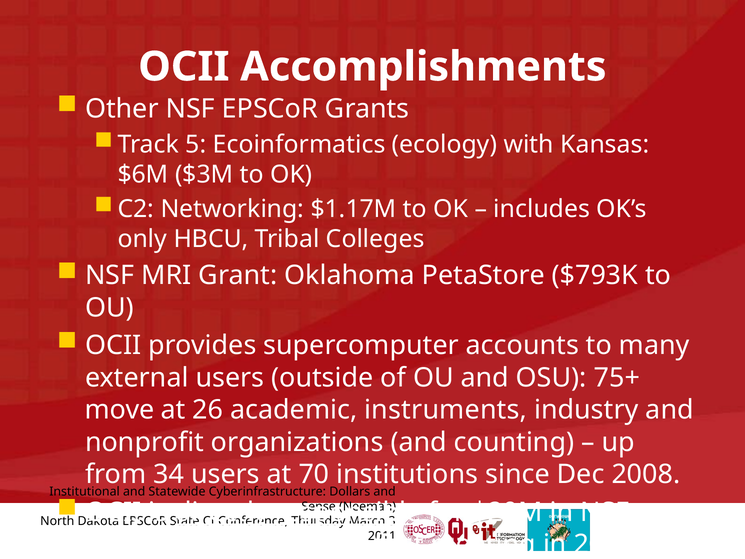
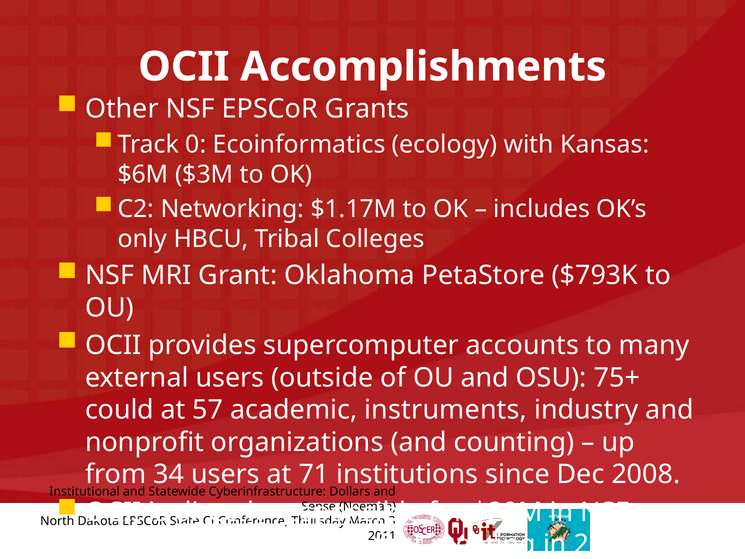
5: 5 -> 0
move: move -> could
26: 26 -> 57
70: 70 -> 71
